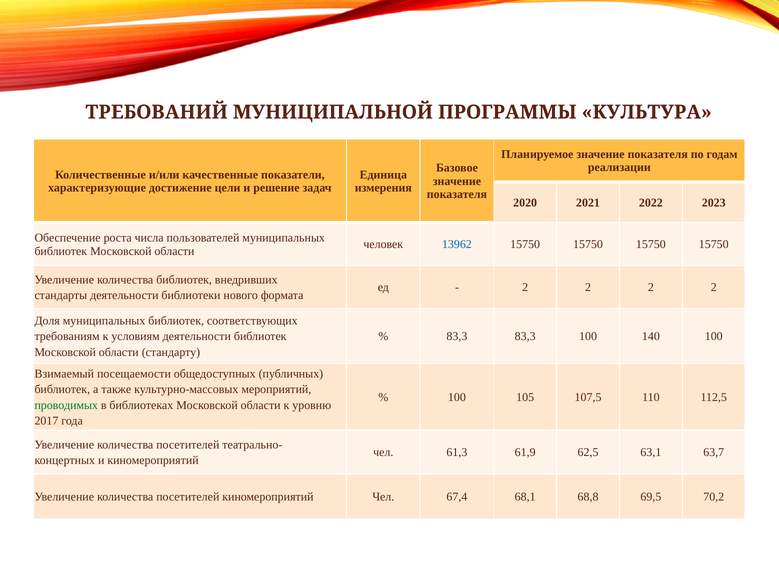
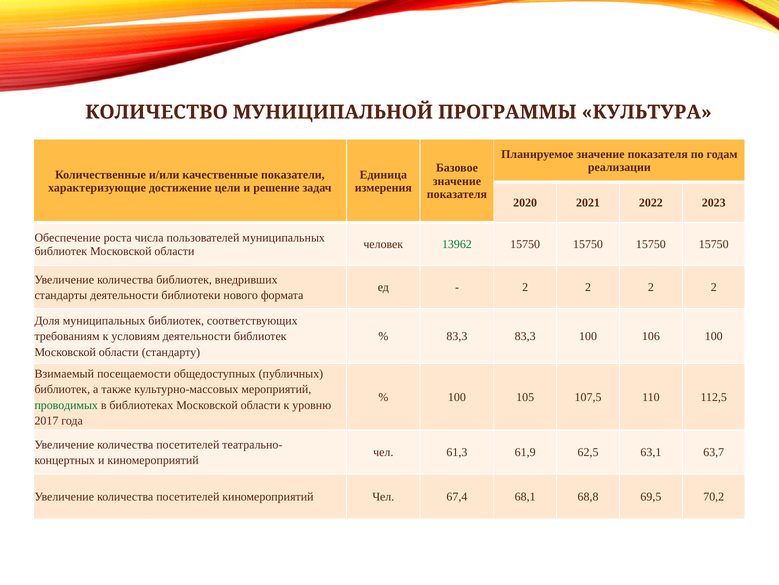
ТРЕБОВАНИЙ: ТРЕБОВАНИЙ -> КОЛИЧЕСТВО
13962 colour: blue -> green
140: 140 -> 106
